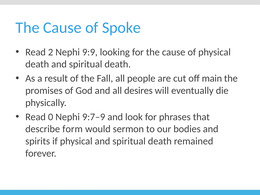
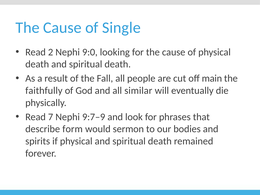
Spoke: Spoke -> Single
9:9: 9:9 -> 9:0
promises: promises -> faithfully
desires: desires -> similar
0: 0 -> 7
